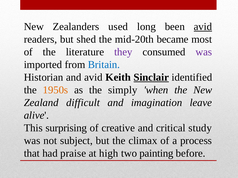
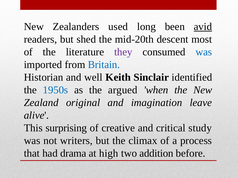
became: became -> descent
was at (204, 52) colour: purple -> blue
and avid: avid -> well
Sinclair underline: present -> none
1950s colour: orange -> blue
simply: simply -> argued
difficult: difficult -> original
subject: subject -> writers
praise: praise -> drama
painting: painting -> addition
